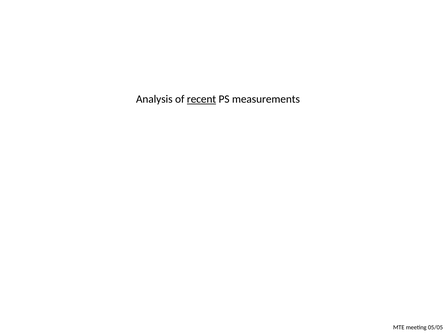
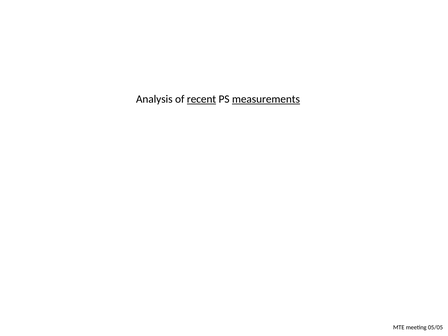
measurements underline: none -> present
